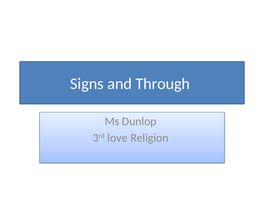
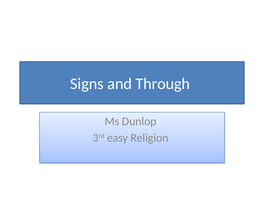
love: love -> easy
